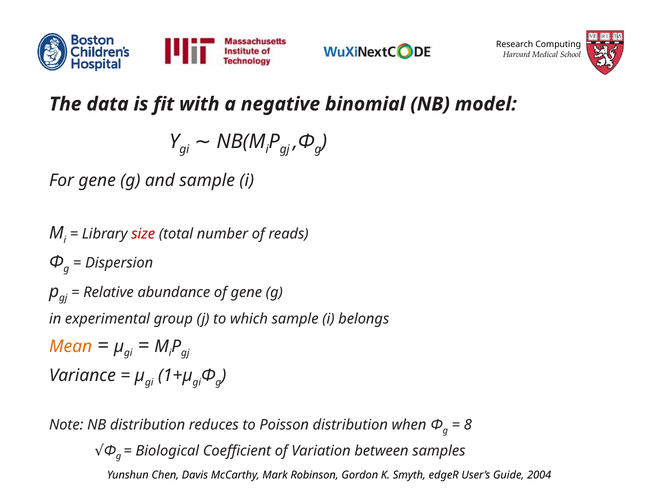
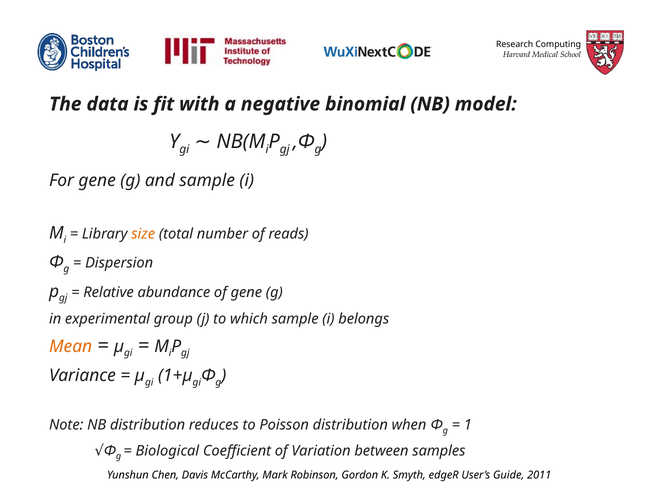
size colour: red -> orange
8: 8 -> 1
2004: 2004 -> 2011
